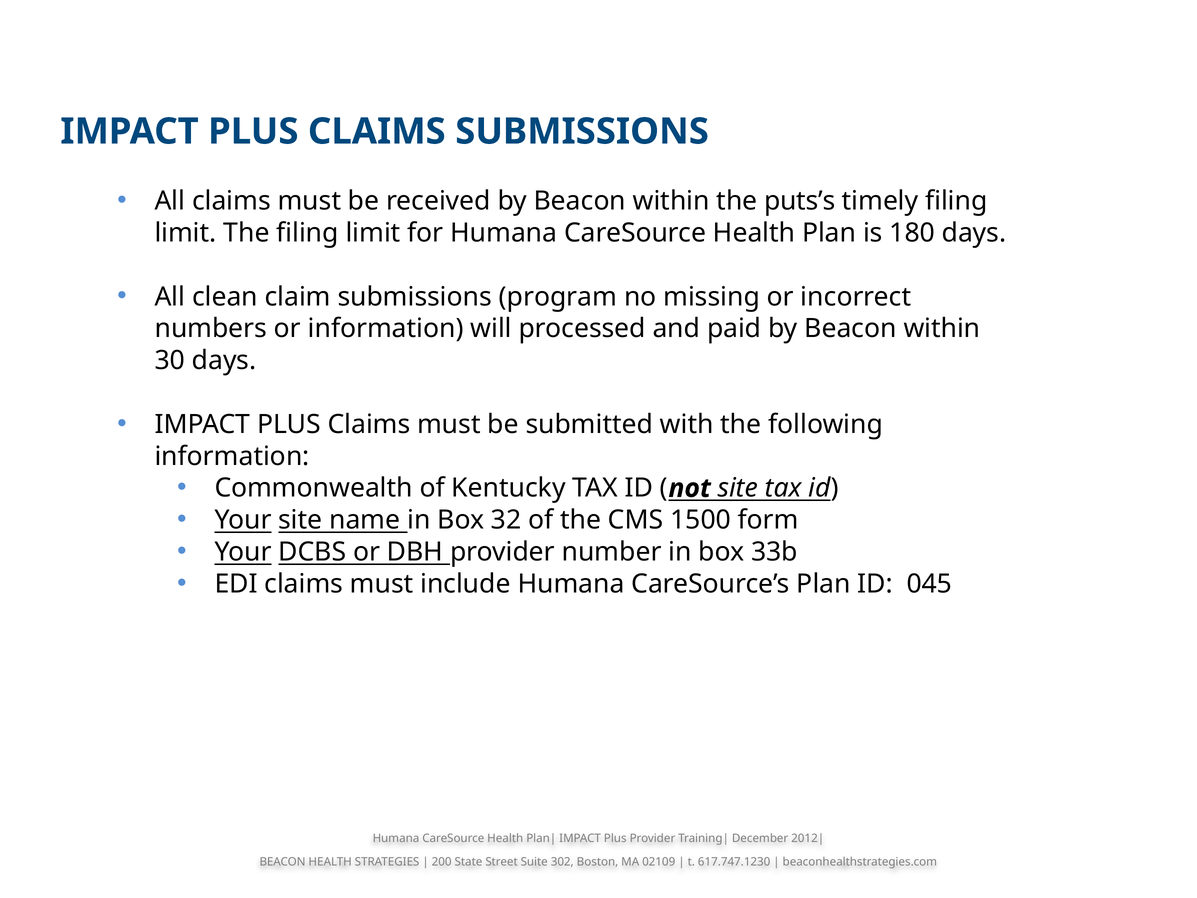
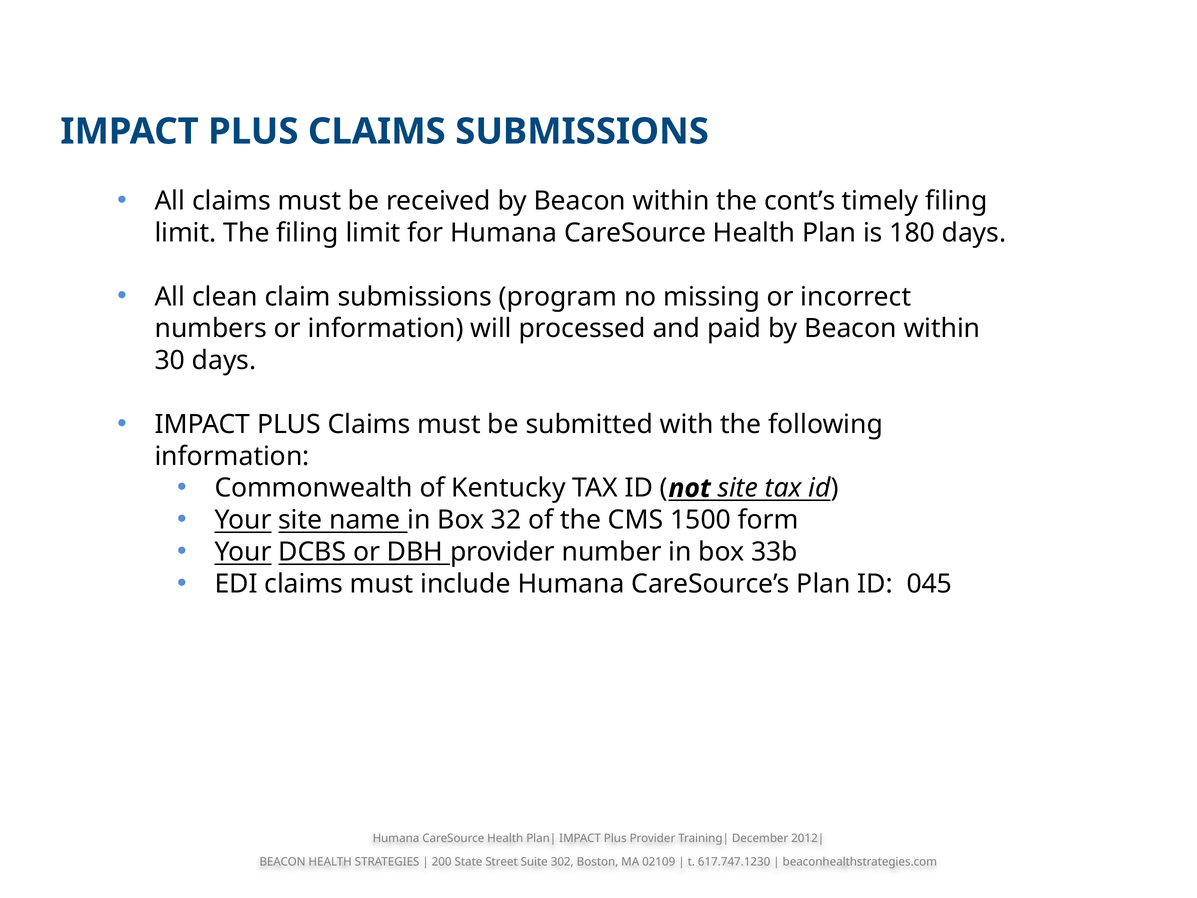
puts’s: puts’s -> cont’s
